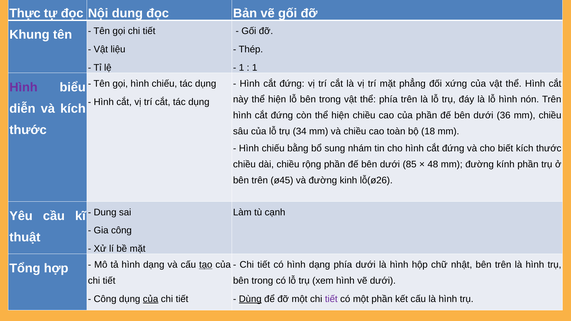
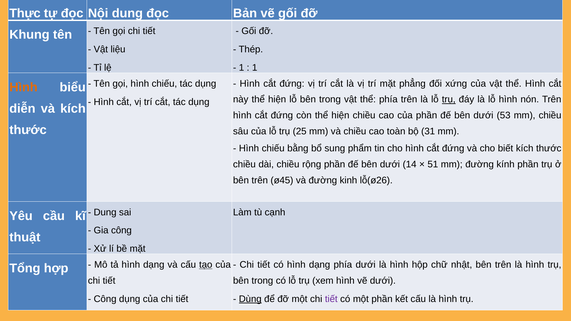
Hình at (23, 87) colour: purple -> orange
trụ at (449, 100) underline: none -> present
36: 36 -> 53
34: 34 -> 25
18: 18 -> 31
nhám: nhám -> phẩm
85: 85 -> 14
48: 48 -> 51
của at (151, 299) underline: present -> none
